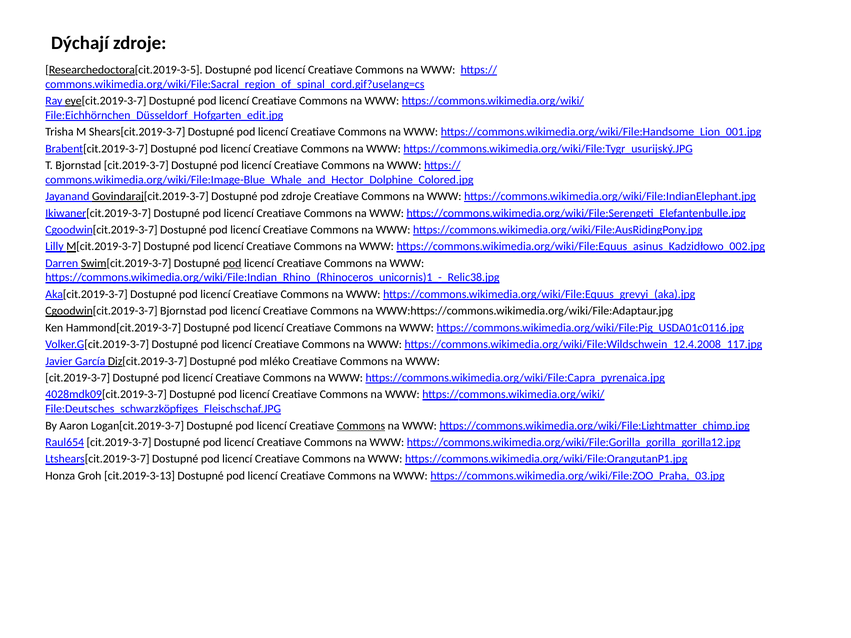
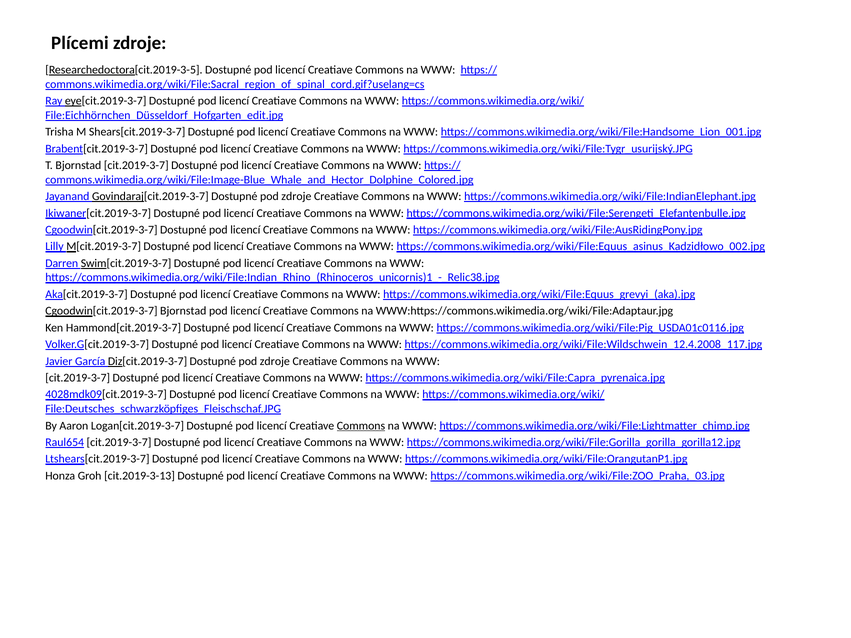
Dýchají: Dýchají -> Plícemi
pod at (232, 263) underline: present -> none
Diz[cit.2019-3-7 Dostupné pod mléko: mléko -> zdroje
